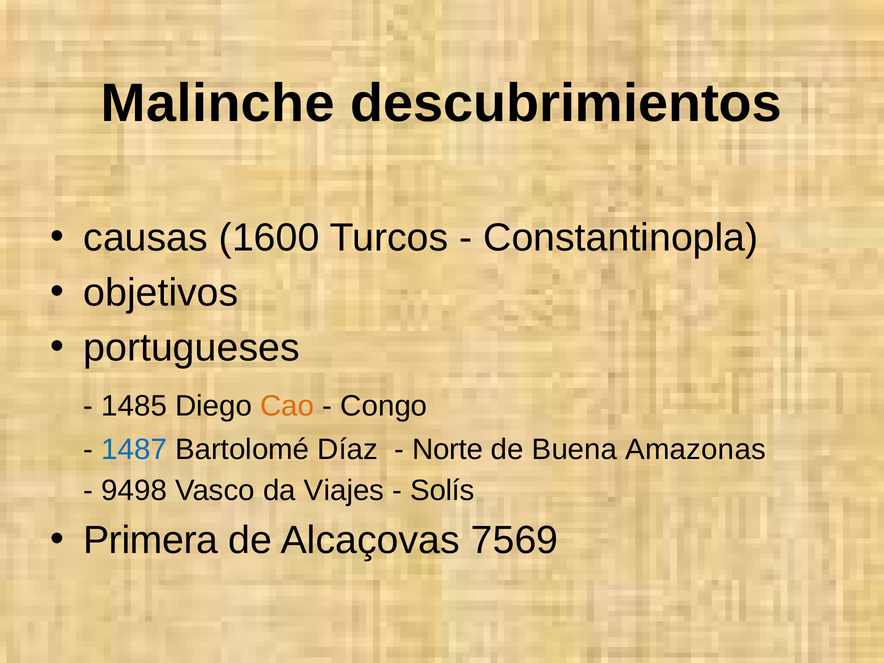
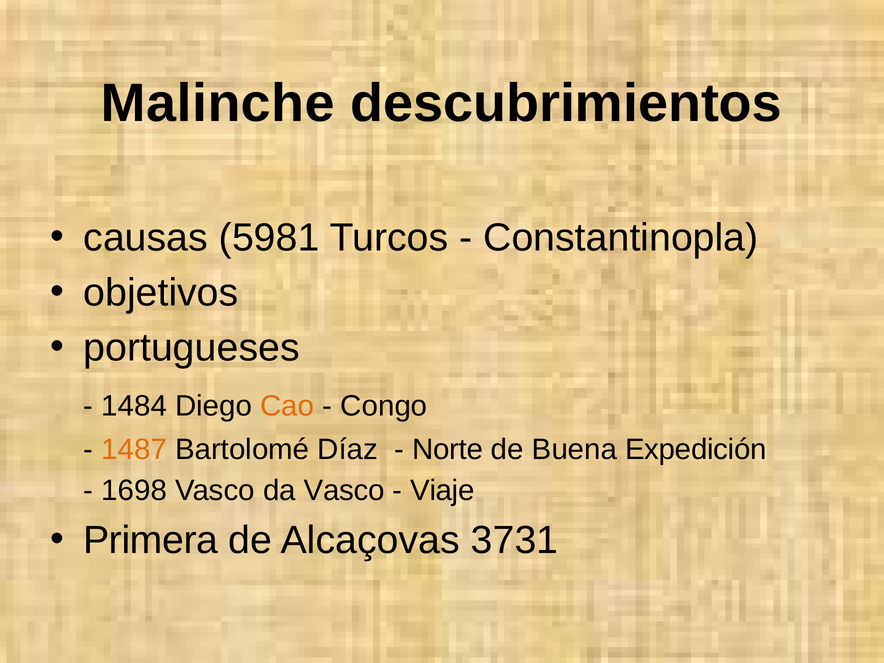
1600: 1600 -> 5981
1485: 1485 -> 1484
1487 colour: blue -> orange
Amazonas: Amazonas -> Expedición
9498: 9498 -> 1698
da Viajes: Viajes -> Vasco
Solís: Solís -> Viaje
7569: 7569 -> 3731
